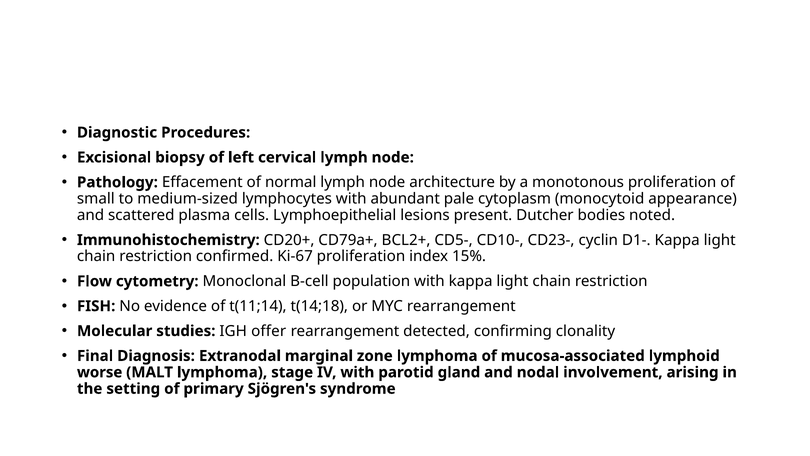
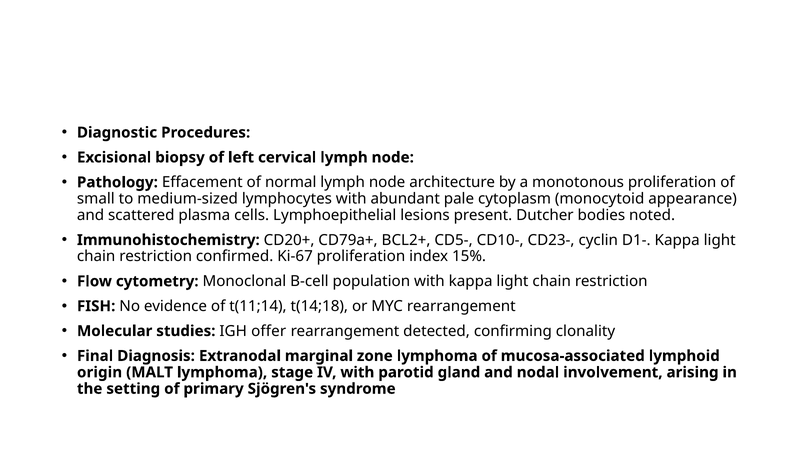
worse: worse -> origin
